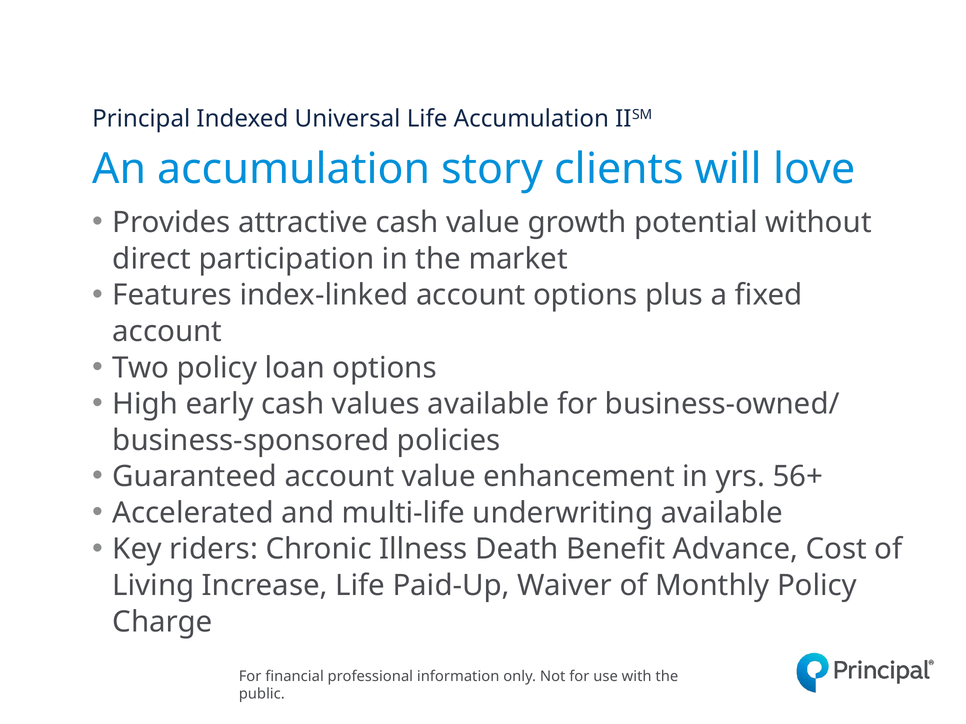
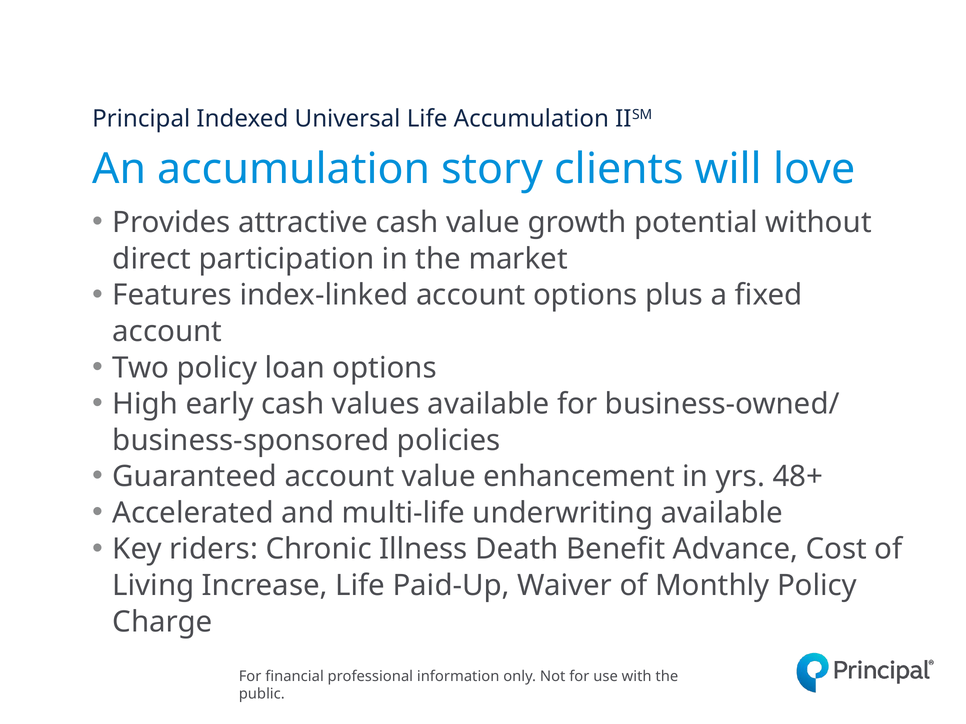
56+: 56+ -> 48+
